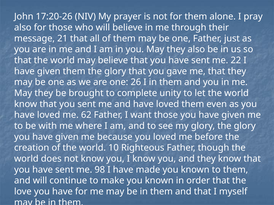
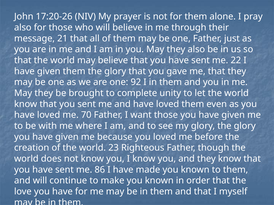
26: 26 -> 92
62: 62 -> 70
10: 10 -> 23
98: 98 -> 86
